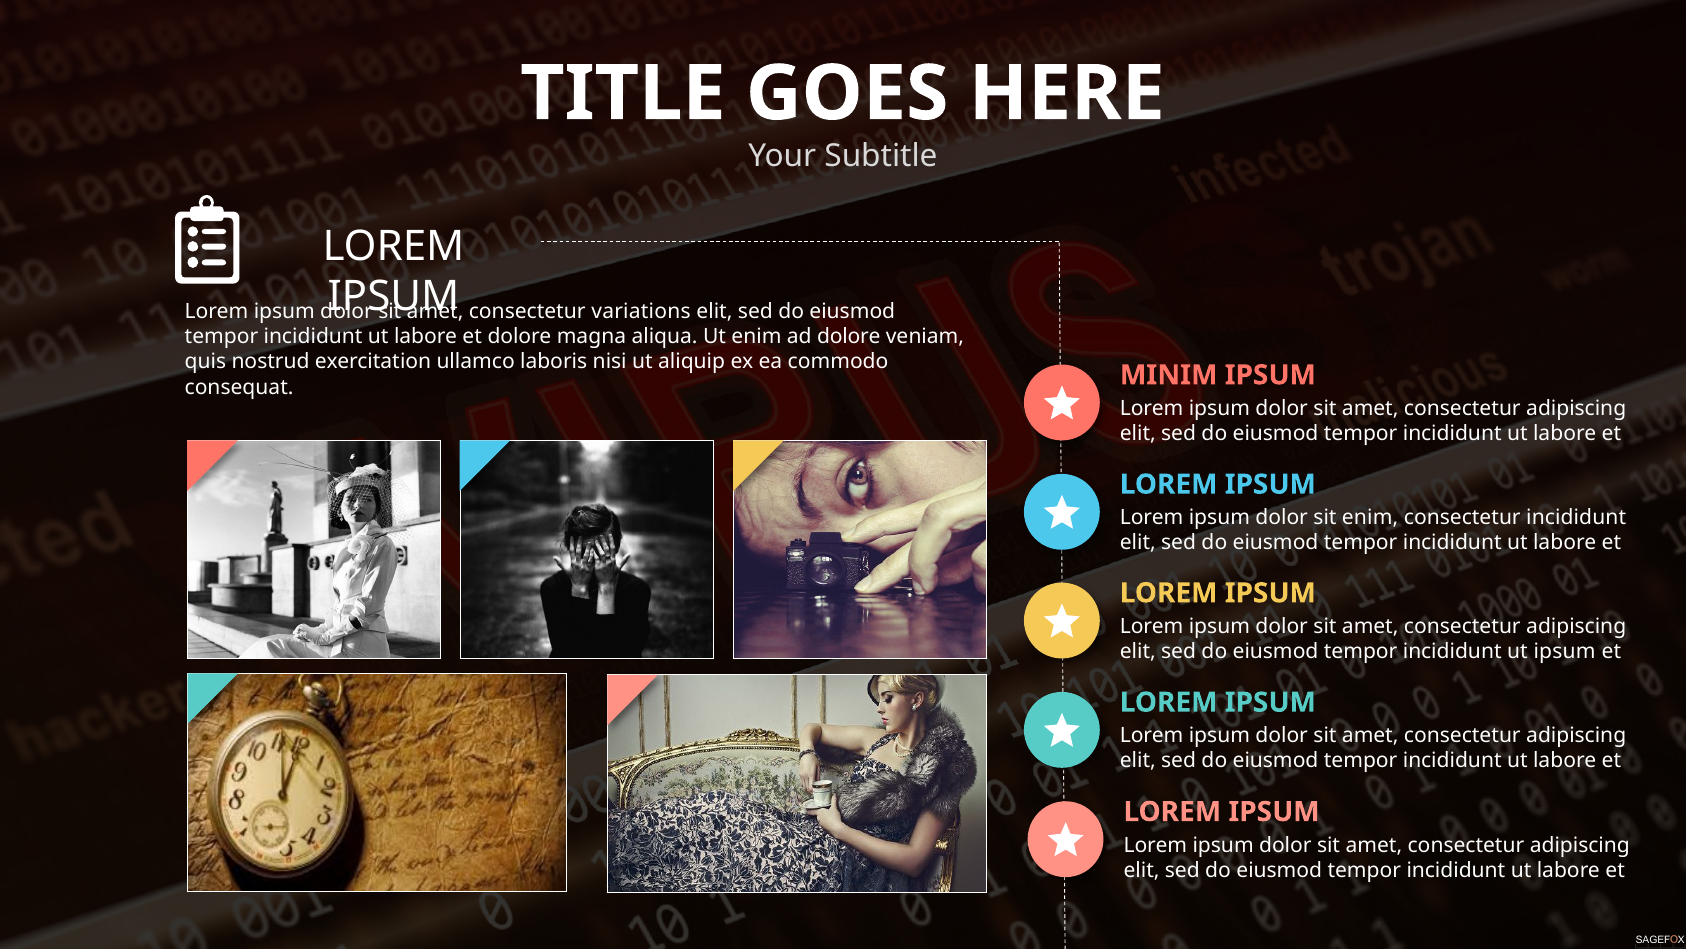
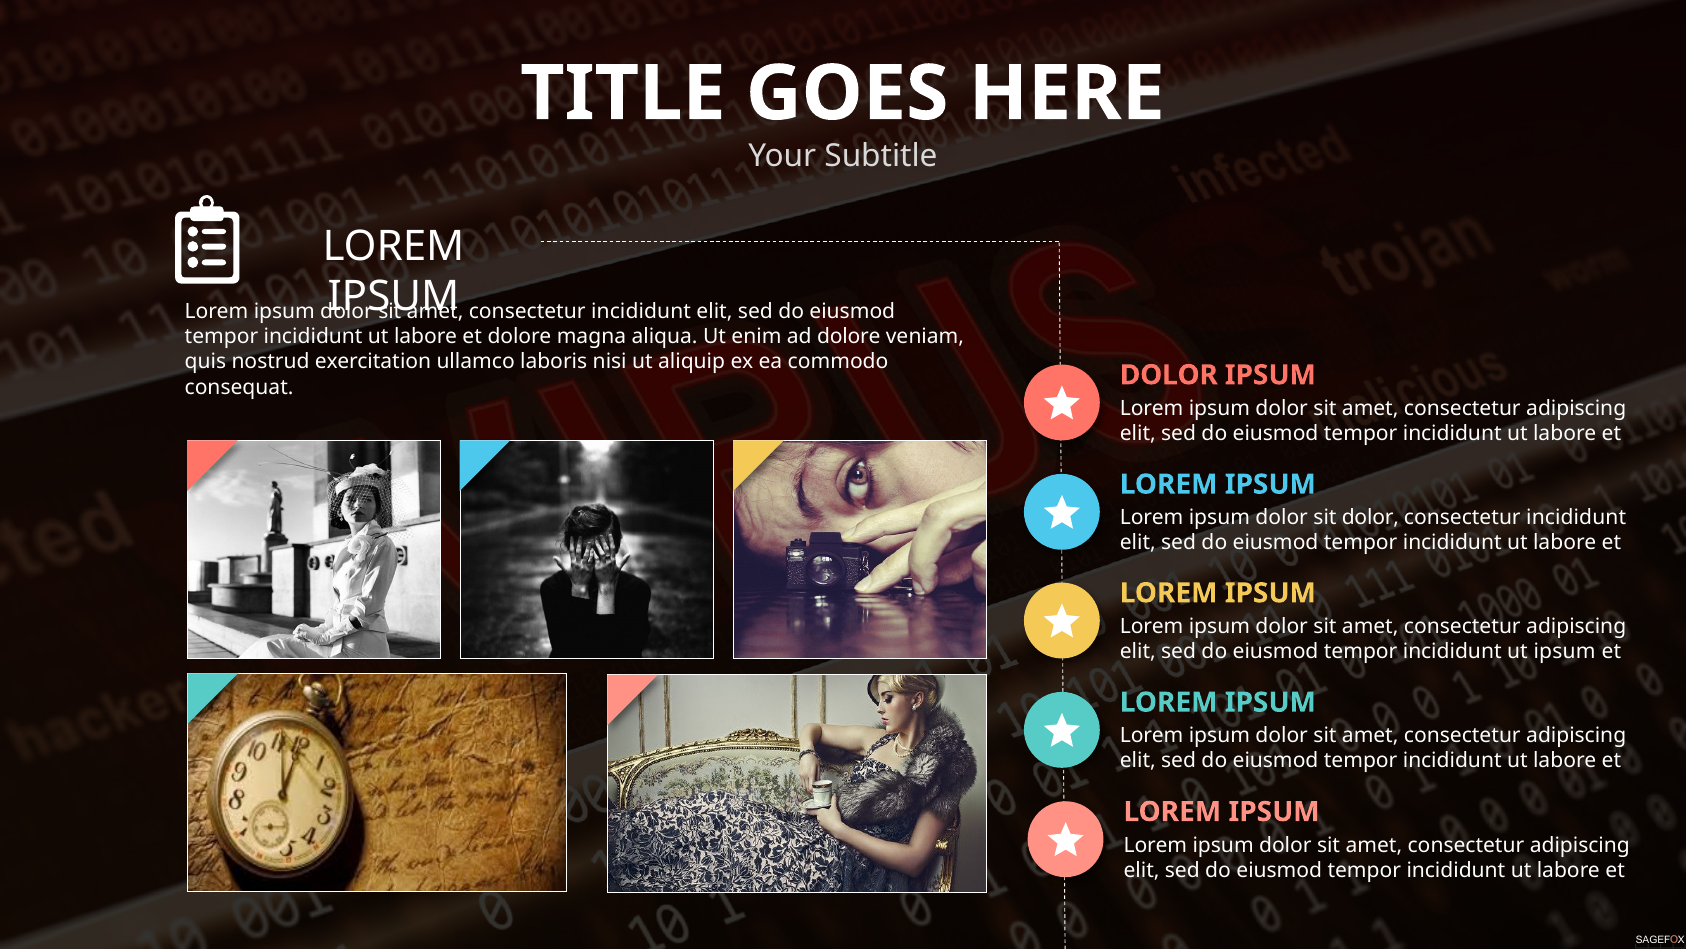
variations at (641, 311): variations -> incididunt
MINIM at (1169, 375): MINIM -> DOLOR
sit enim: enim -> dolor
